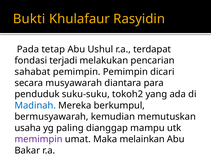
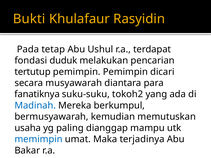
terjadi: terjadi -> duduk
sahabat: sahabat -> tertutup
penduduk: penduduk -> fanatiknya
memimpin colour: purple -> blue
melainkan: melainkan -> terjadinya
